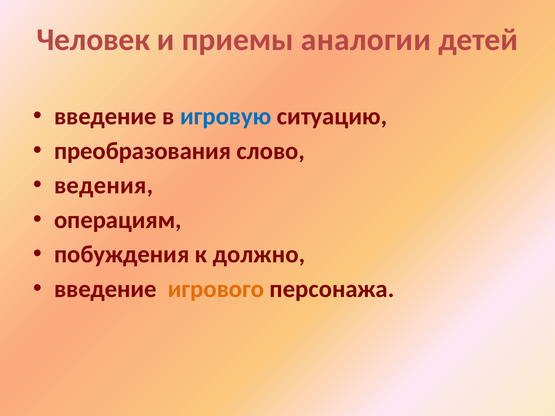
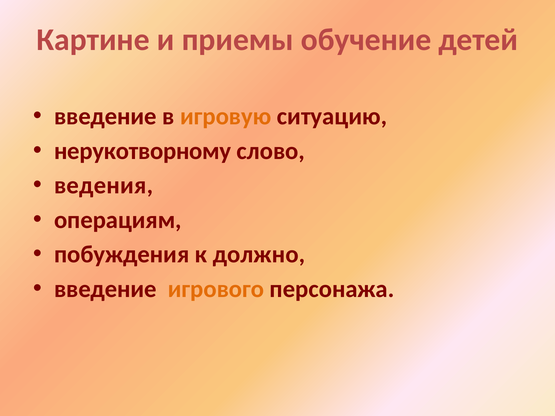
Человек: Человек -> Картине
аналогии: аналогии -> обучение
игровую colour: blue -> orange
преобразования: преобразования -> нерукотворному
